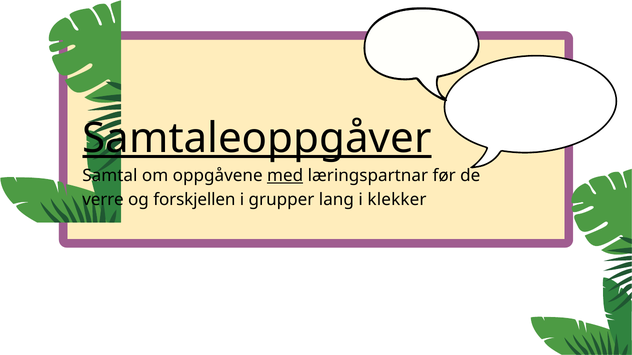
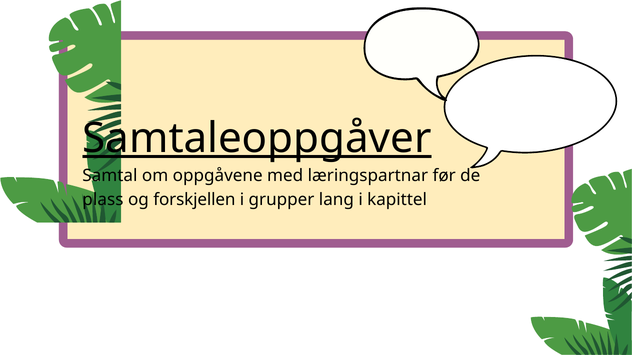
med underline: present -> none
verre: verre -> plass
klekker: klekker -> kapittel
